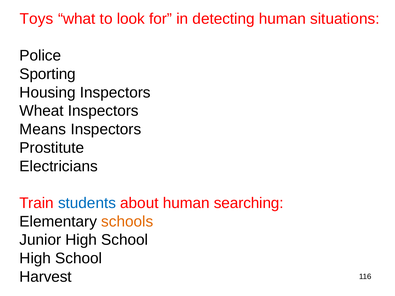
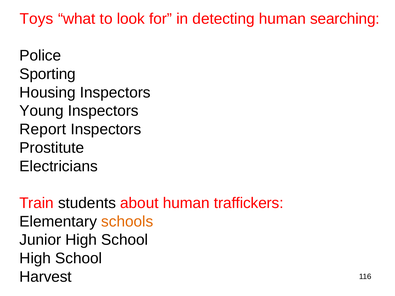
situations: situations -> searching
Wheat: Wheat -> Young
Means: Means -> Report
students colour: blue -> black
searching: searching -> traffickers
